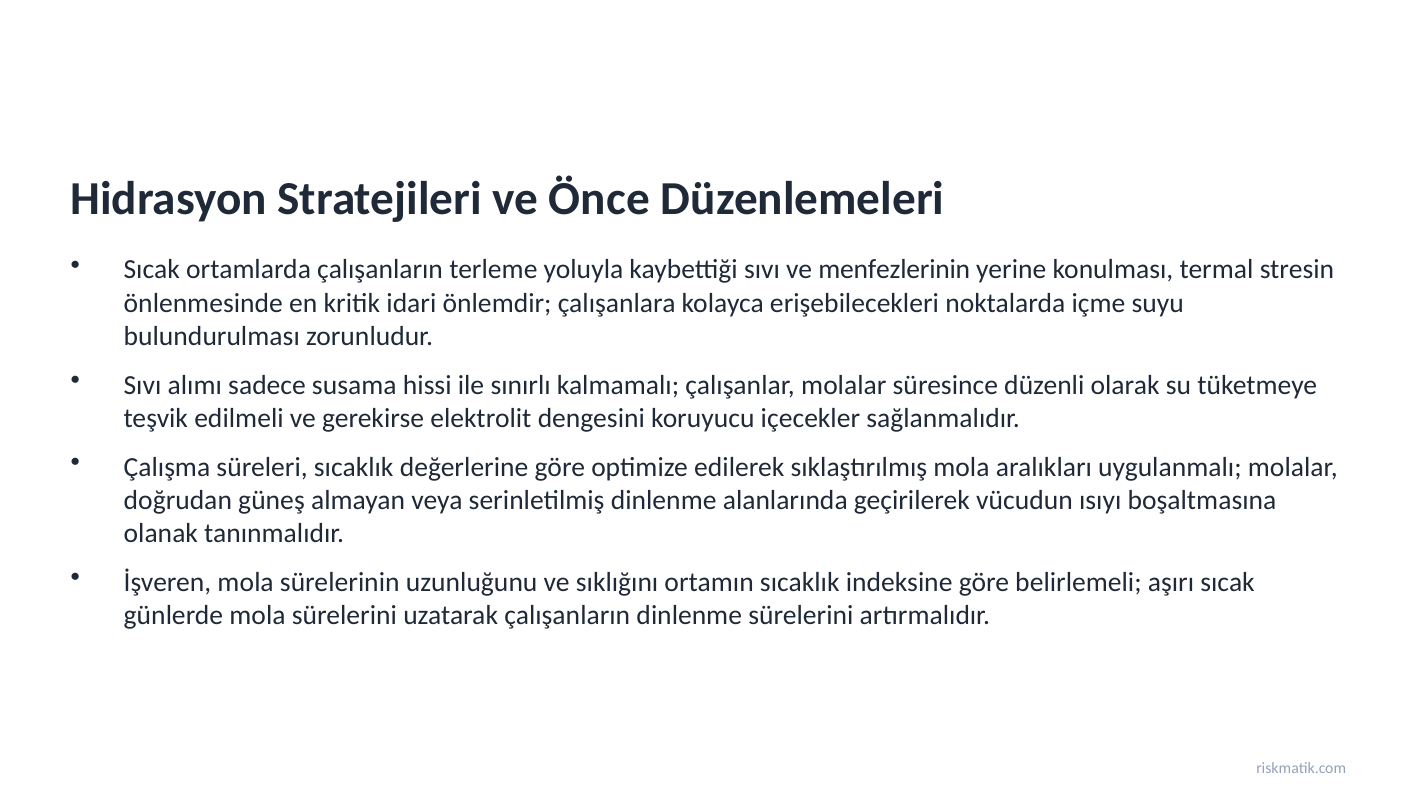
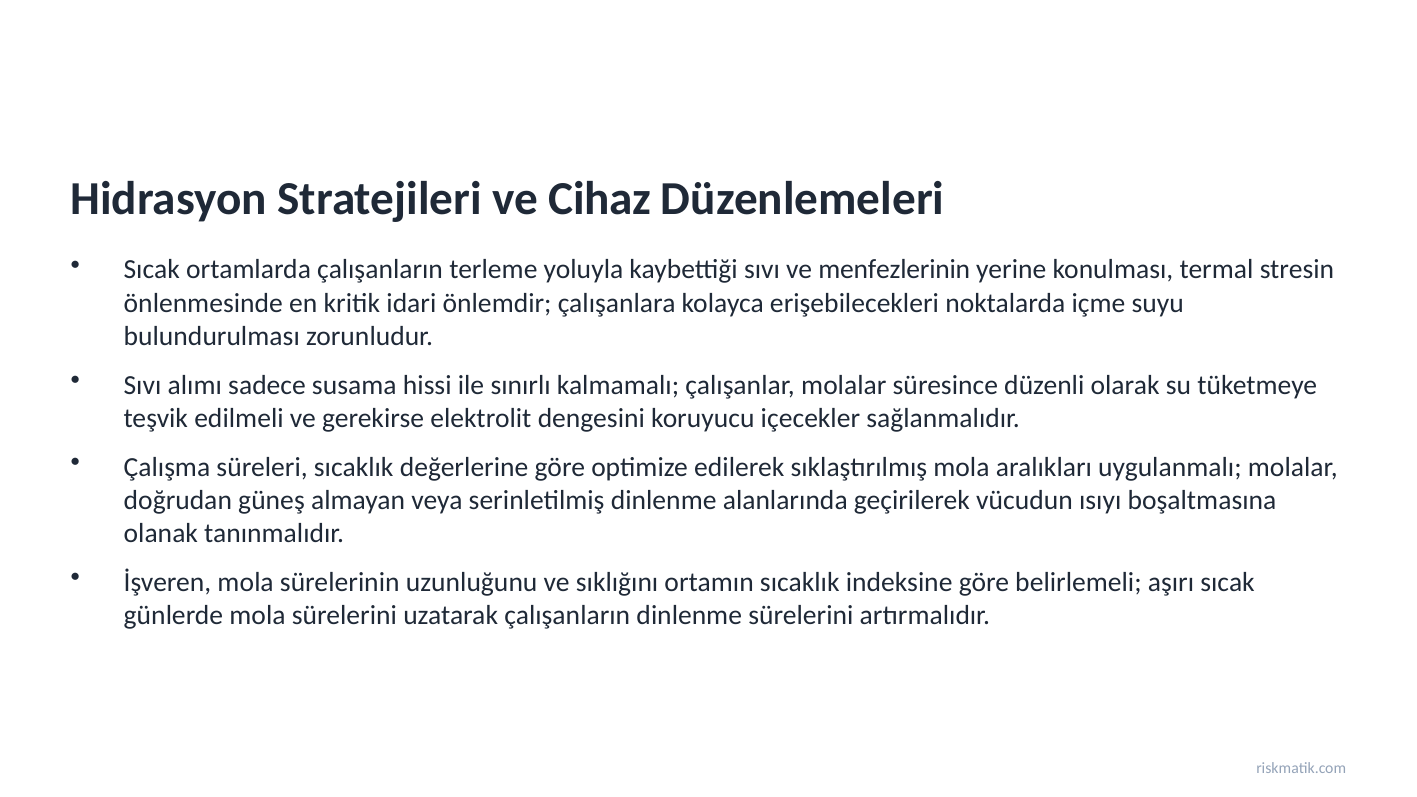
Önce: Önce -> Cihaz
